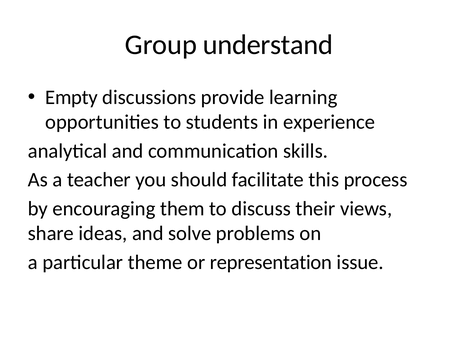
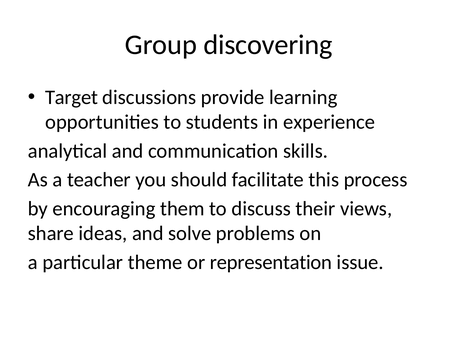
understand: understand -> discovering
Empty: Empty -> Target
